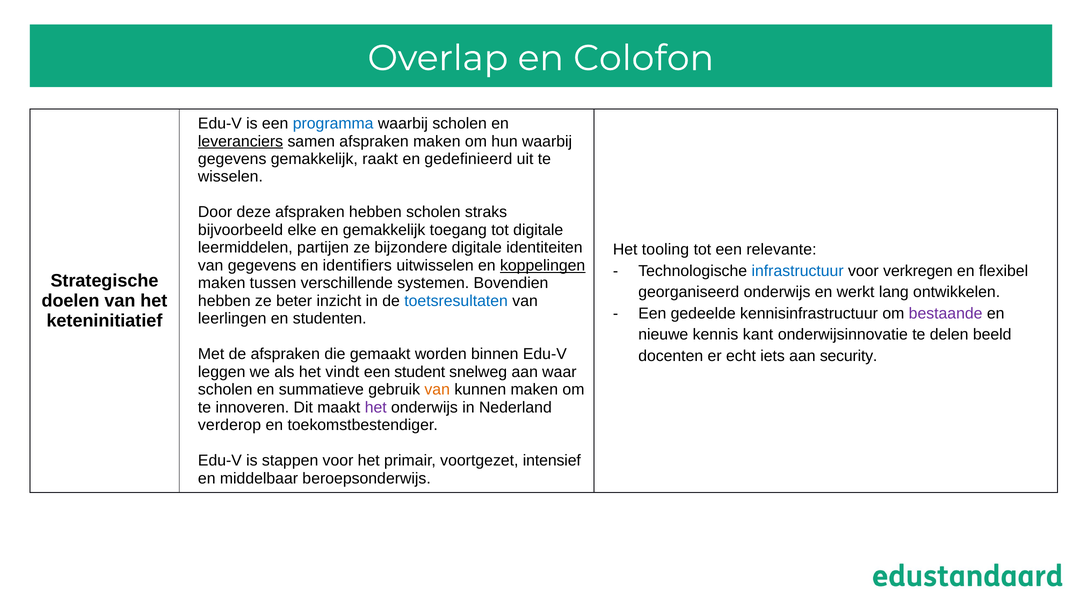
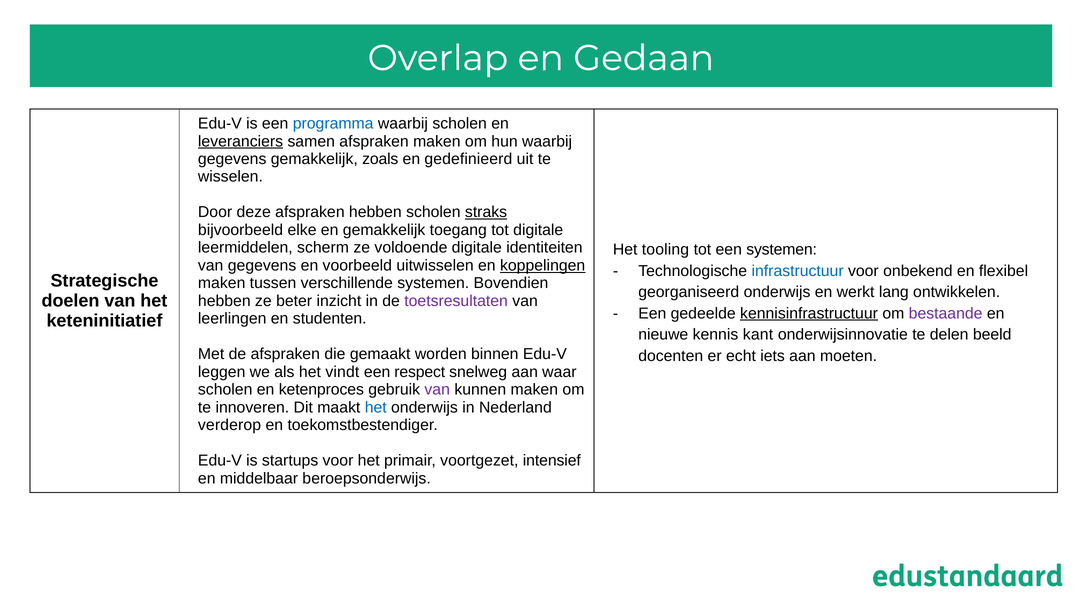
Colofon: Colofon -> Gedaan
raakt: raakt -> zoals
straks underline: none -> present
partijen: partijen -> scherm
bijzondere: bijzondere -> voldoende
een relevante: relevante -> systemen
identifiers: identifiers -> voorbeeld
verkregen: verkregen -> onbekend
toetsresultaten colour: blue -> purple
kennisinfrastructuur underline: none -> present
security: security -> moeten
student: student -> respect
summatieve: summatieve -> ketenproces
van at (437, 389) colour: orange -> purple
het at (376, 407) colour: purple -> blue
stappen: stappen -> startups
